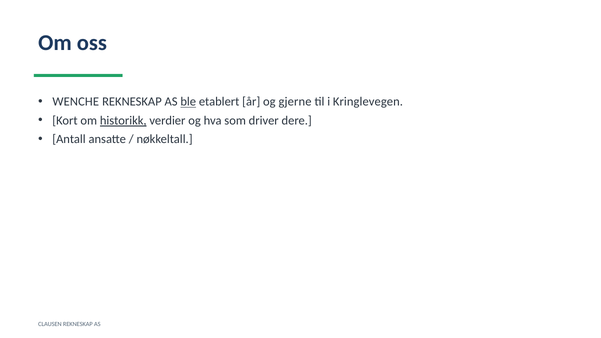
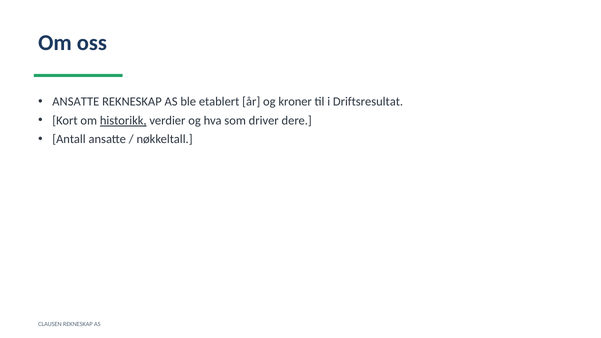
WENCHE at (76, 102): WENCHE -> ANSATTE
ble underline: present -> none
gjerne: gjerne -> kroner
Kringlevegen: Kringlevegen -> Driftsresultat
